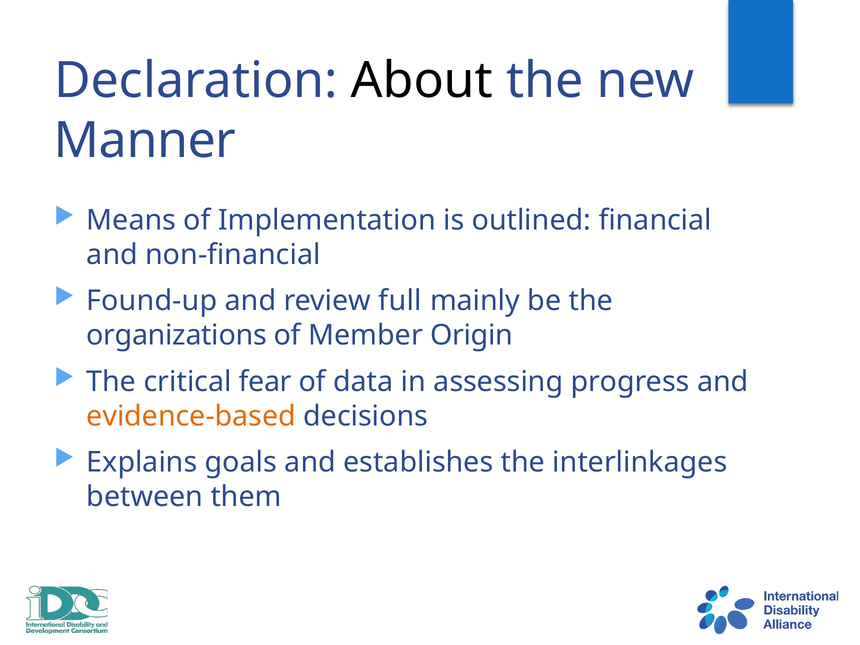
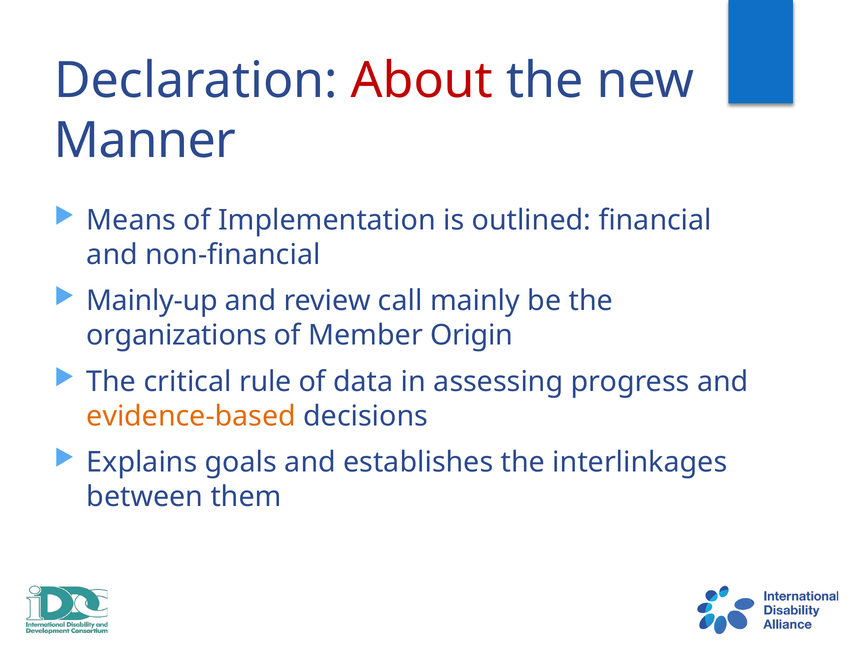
About colour: black -> red
Found-up: Found-up -> Mainly-up
full: full -> call
fear: fear -> rule
